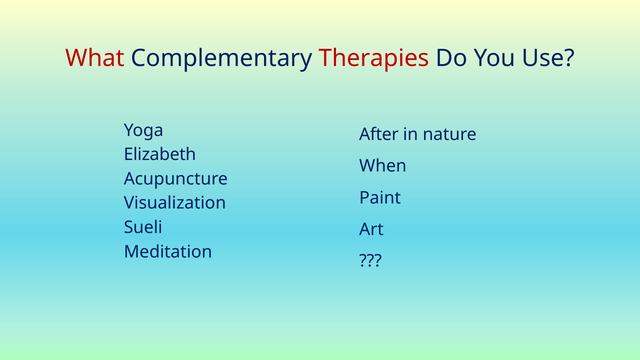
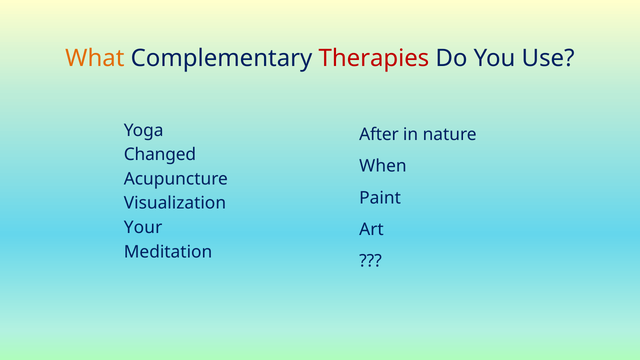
What colour: red -> orange
Elizabeth: Elizabeth -> Changed
Sueli: Sueli -> Your
